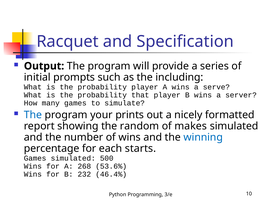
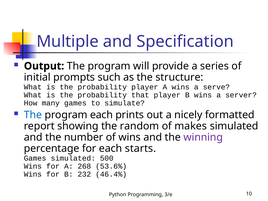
Racquet: Racquet -> Multiple
including: including -> structure
program your: your -> each
winning colour: blue -> purple
